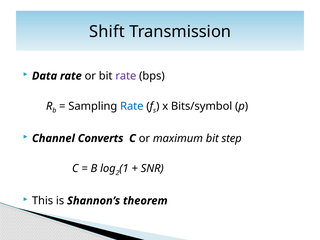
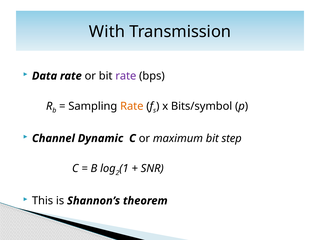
Shift: Shift -> With
Rate at (132, 106) colour: blue -> orange
Converts: Converts -> Dynamic
